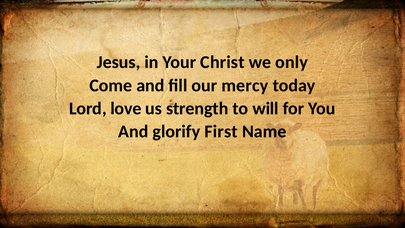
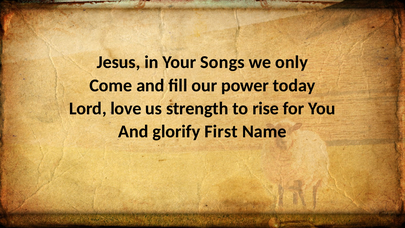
Christ: Christ -> Songs
mercy: mercy -> power
will: will -> rise
